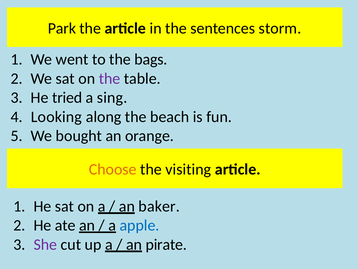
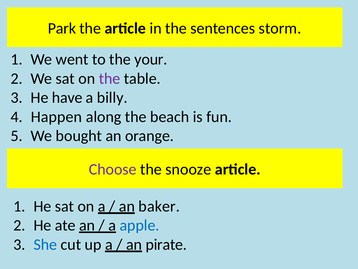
bags: bags -> your
tried: tried -> have
sing: sing -> billy
Looking: Looking -> Happen
Choose colour: orange -> purple
visiting: visiting -> snooze
She colour: purple -> blue
